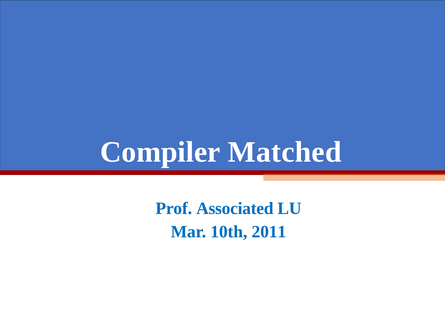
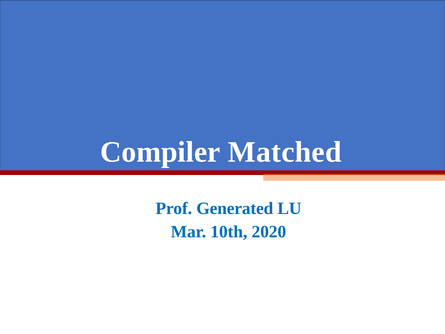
Associated: Associated -> Generated
2011: 2011 -> 2020
